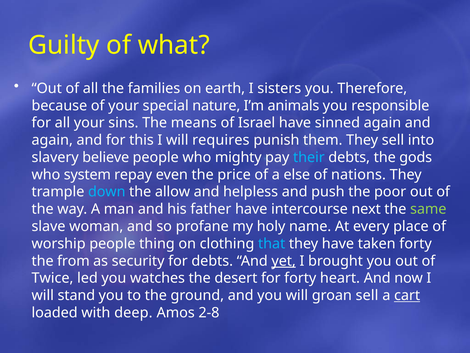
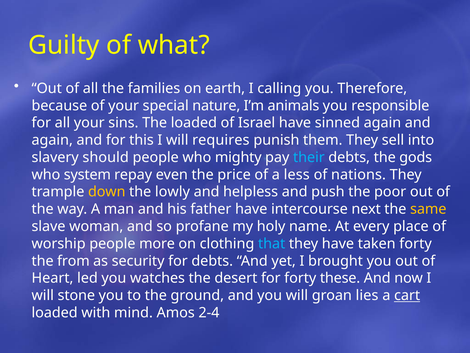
sisters: sisters -> calling
The means: means -> loaded
believe: believe -> should
else: else -> less
down colour: light blue -> yellow
allow: allow -> lowly
same colour: light green -> yellow
thing: thing -> more
yet underline: present -> none
Twice: Twice -> Heart
heart: heart -> these
stand: stand -> stone
groan sell: sell -> lies
deep: deep -> mind
2-8: 2-8 -> 2-4
